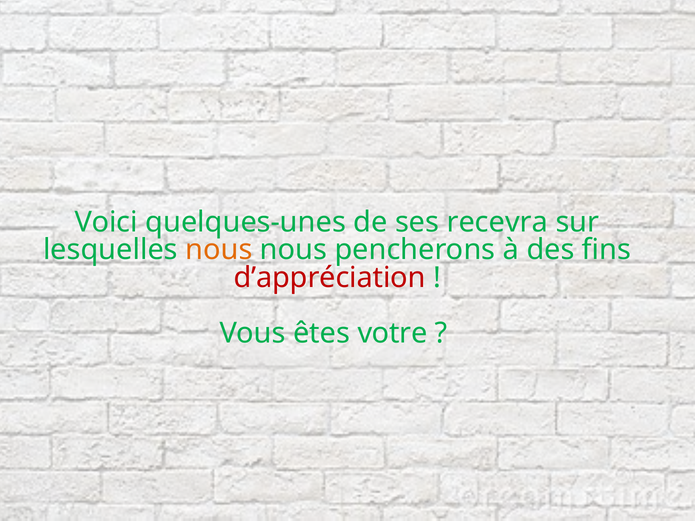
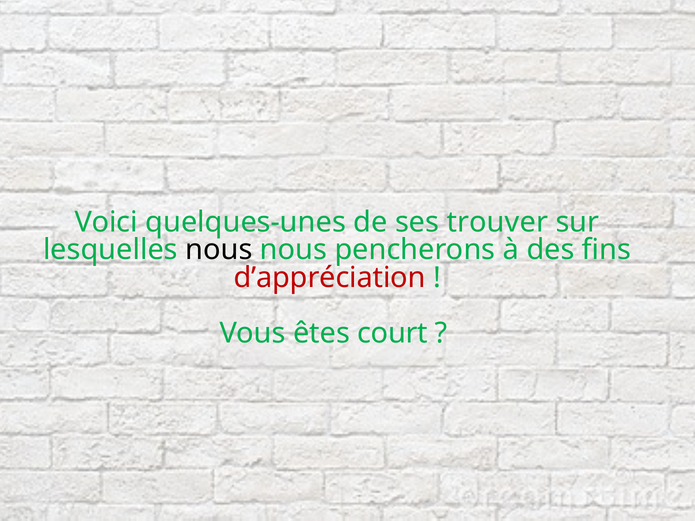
recevra: recevra -> trouver
nous at (219, 250) colour: orange -> black
votre: votre -> court
